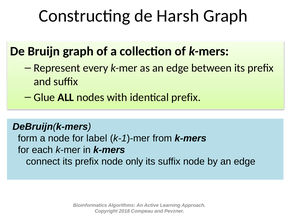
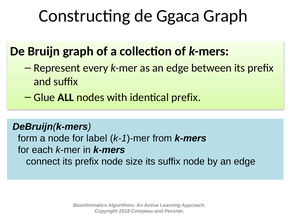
Harsh: Harsh -> Ggaca
only: only -> size
